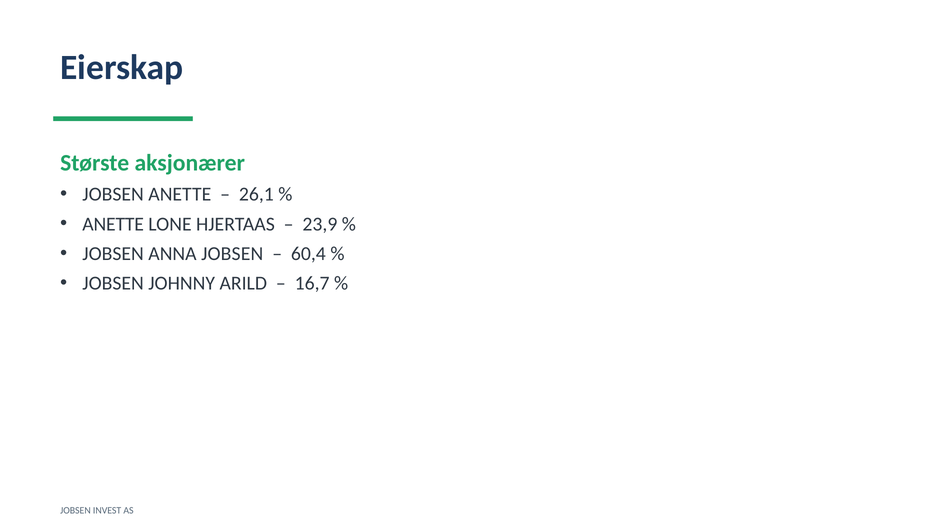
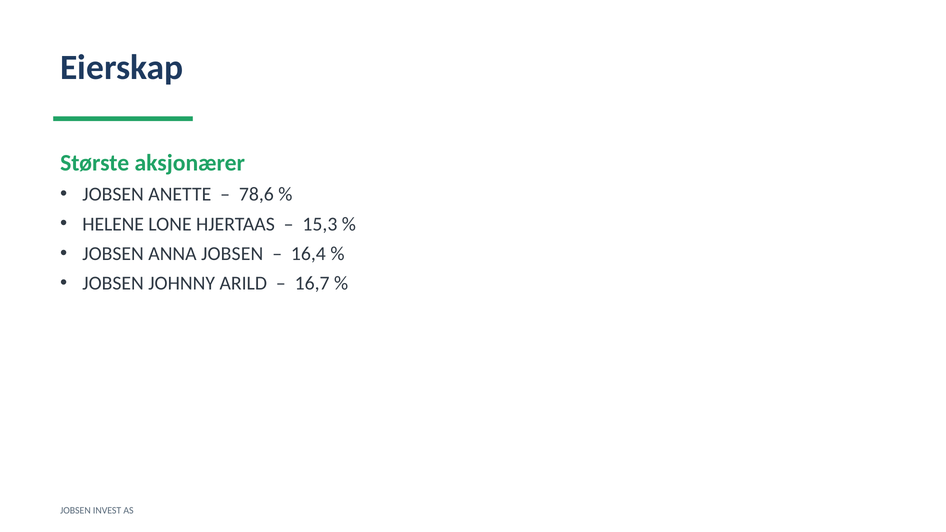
26,1: 26,1 -> 78,6
ANETTE at (113, 224): ANETTE -> HELENE
23,9: 23,9 -> 15,3
60,4: 60,4 -> 16,4
